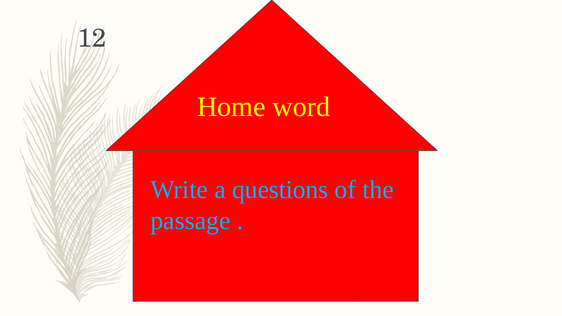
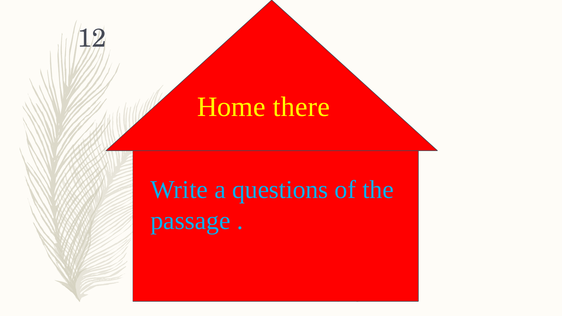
word: word -> there
